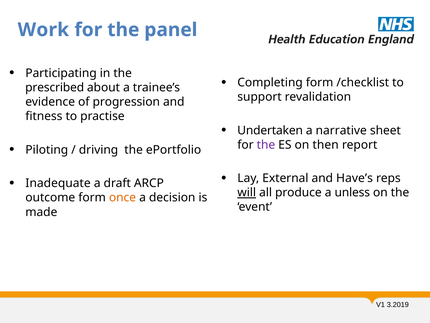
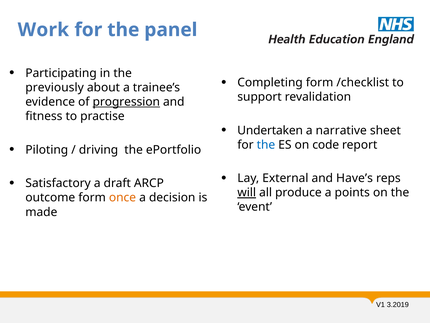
prescribed: prescribed -> previously
progression underline: none -> present
the at (266, 145) colour: purple -> blue
then: then -> code
Inadequate: Inadequate -> Satisfactory
unless: unless -> points
